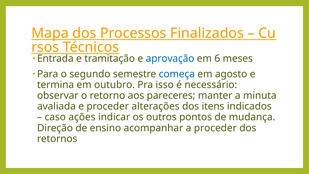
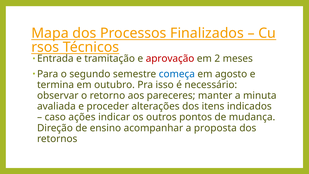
aprovação colour: blue -> red
6: 6 -> 2
a proceder: proceder -> proposta
